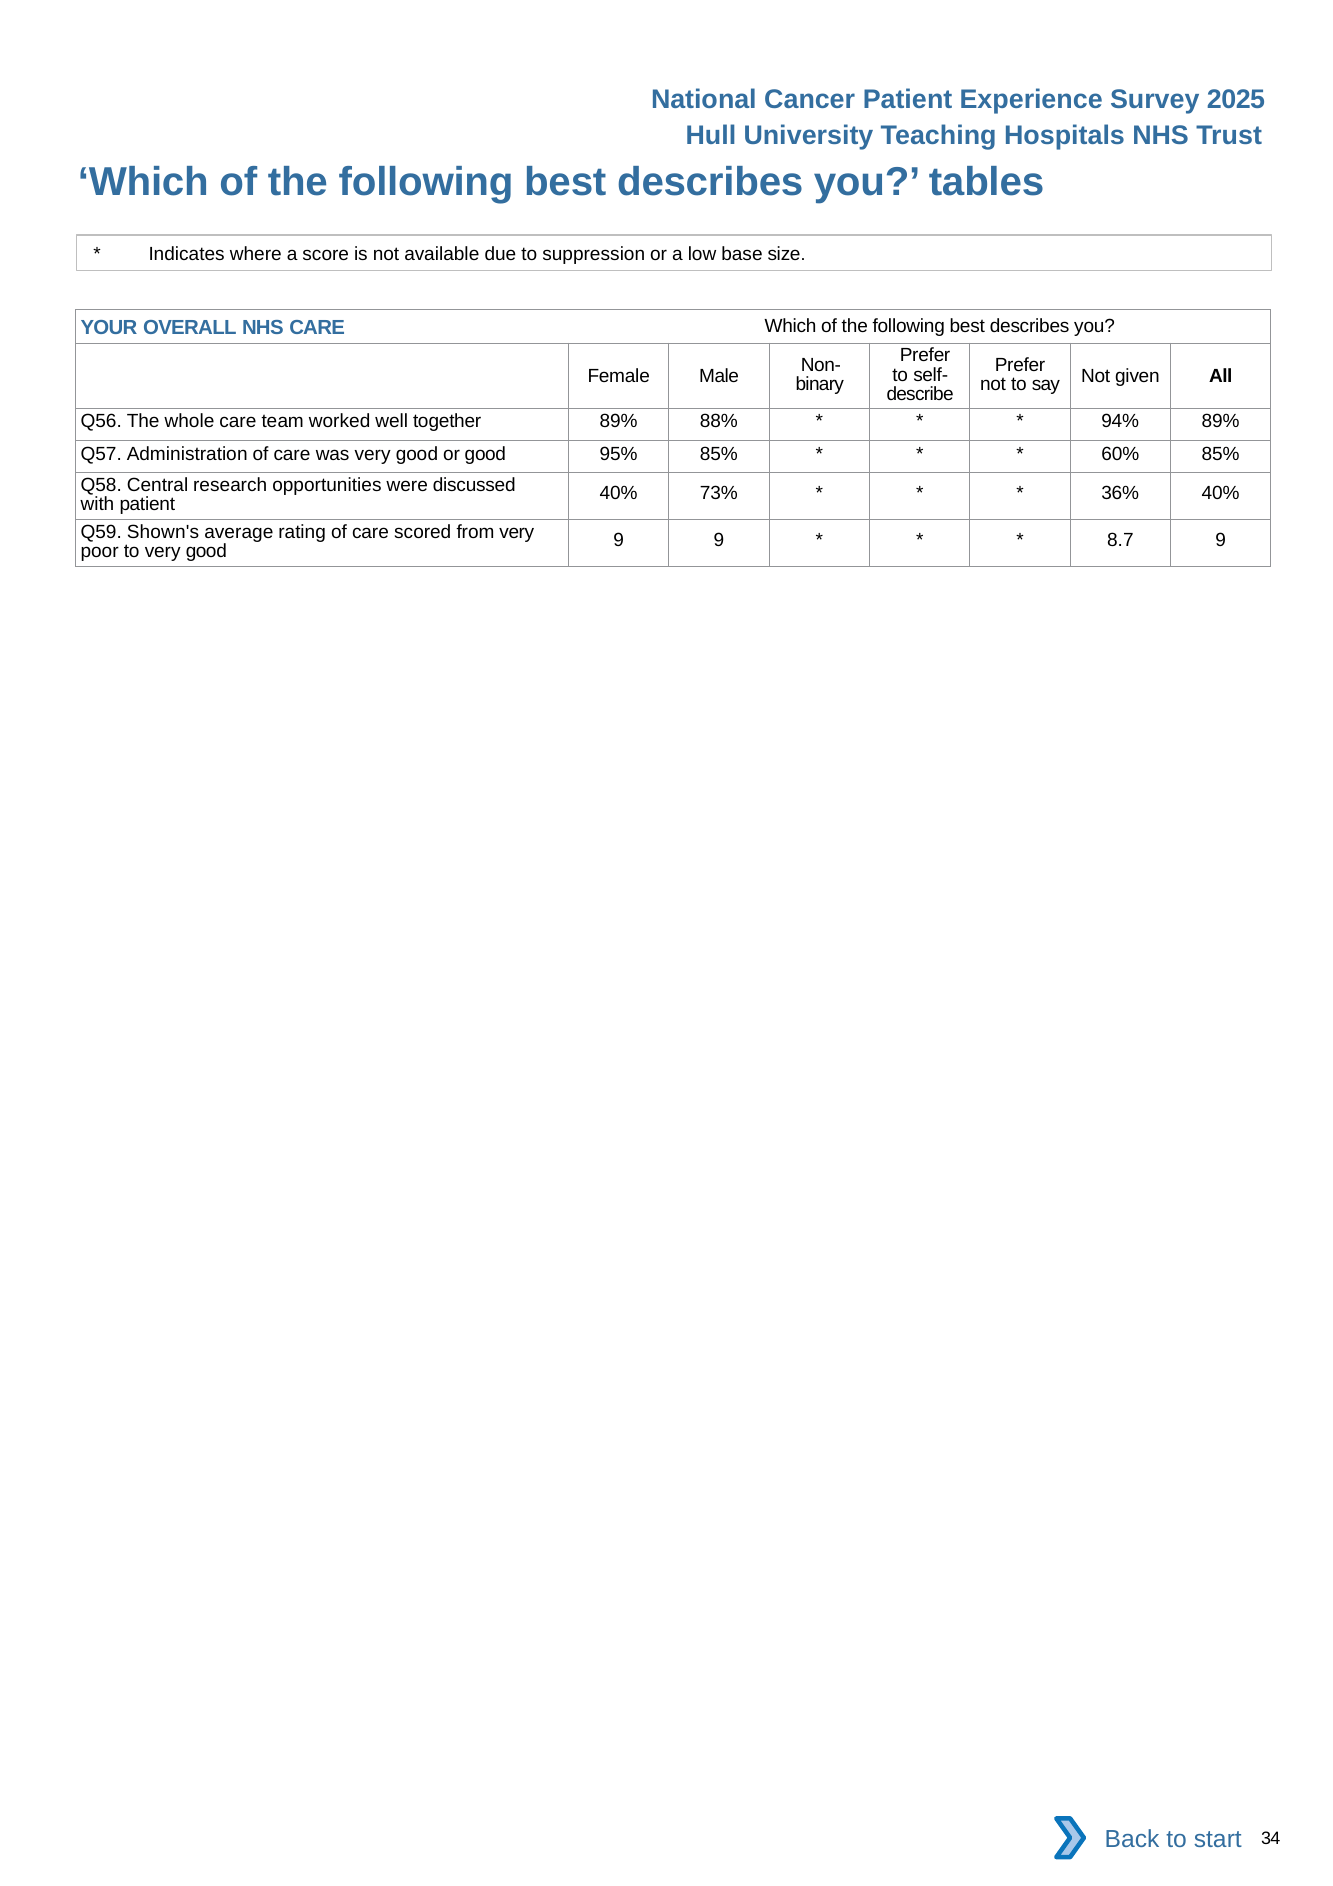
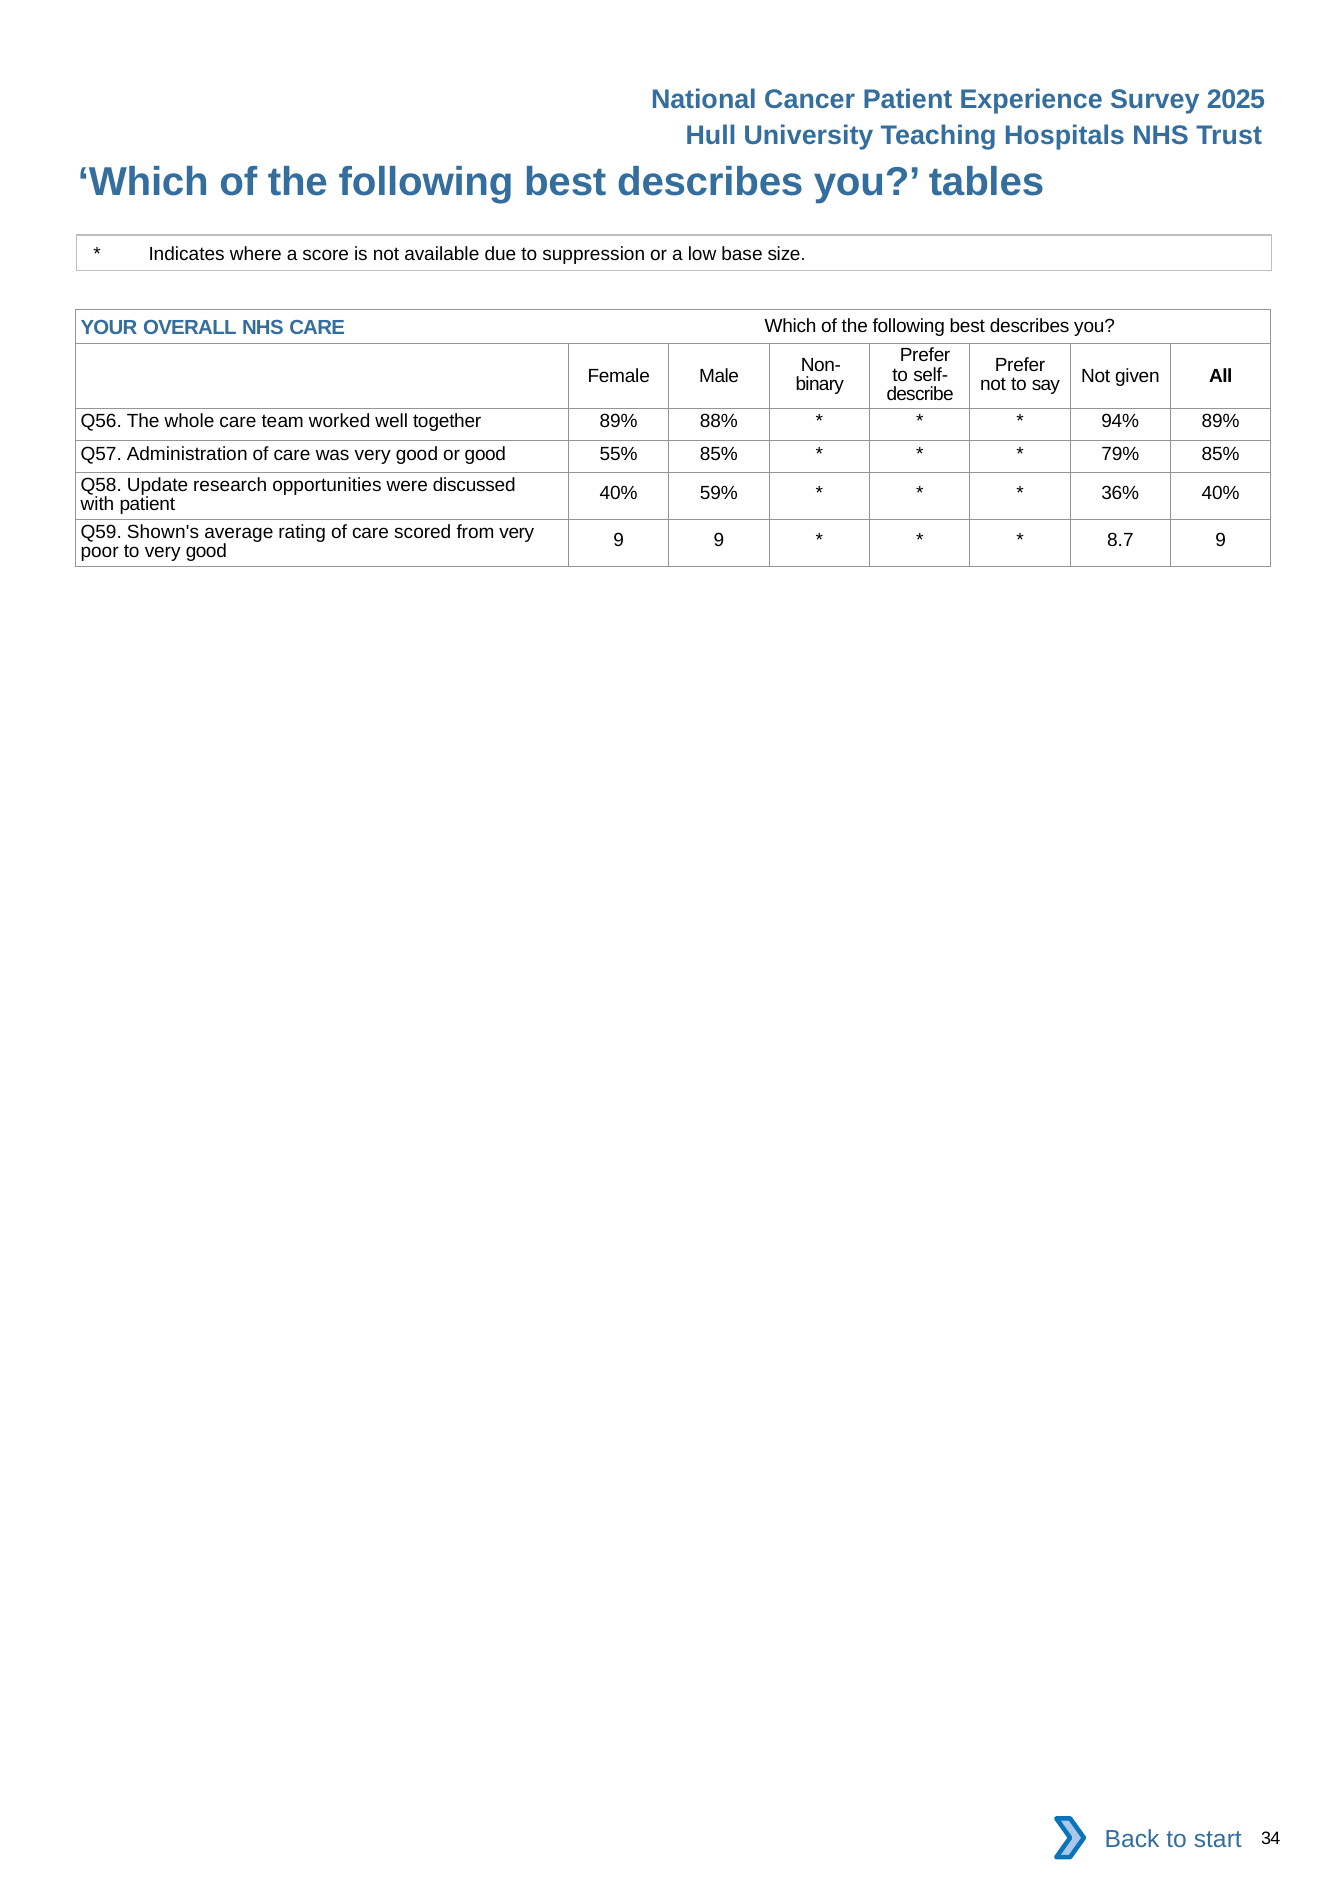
95%: 95% -> 55%
60%: 60% -> 79%
Central: Central -> Update
73%: 73% -> 59%
